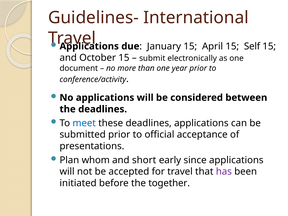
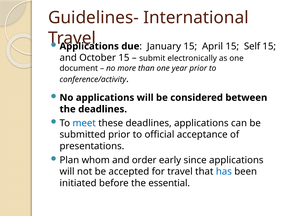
short: short -> order
has colour: purple -> blue
together: together -> essential
